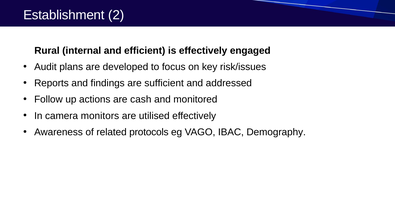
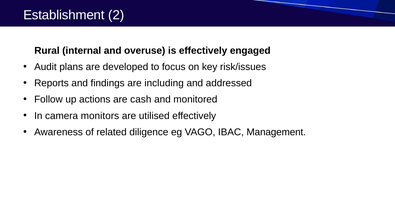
efficient: efficient -> overuse
sufficient: sufficient -> including
protocols: protocols -> diligence
Demography: Demography -> Management
